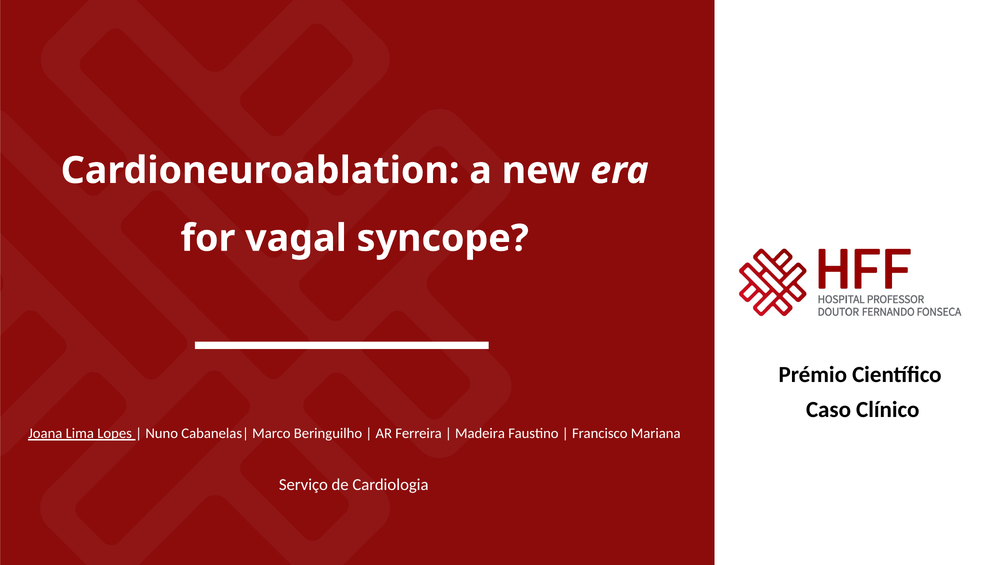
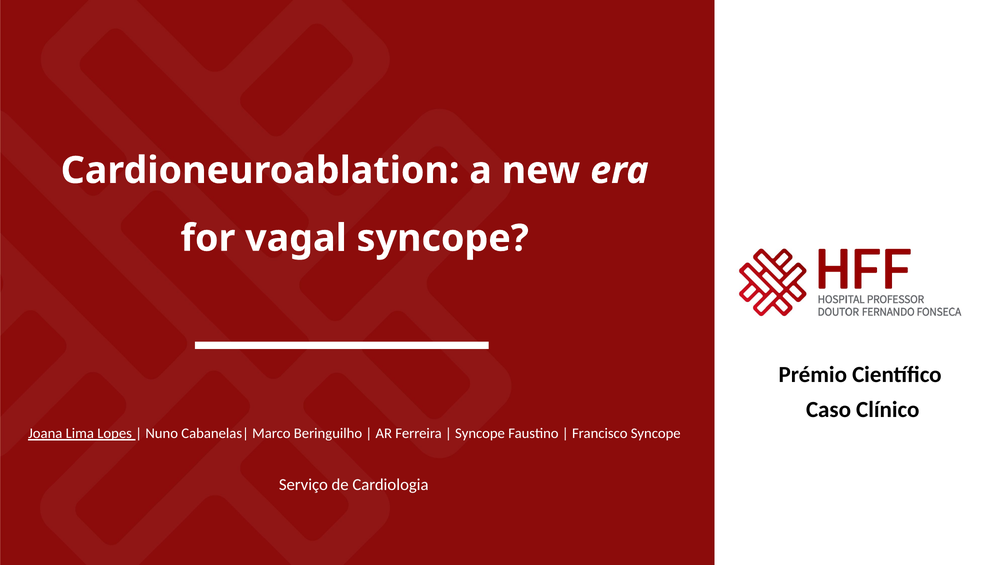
Madeira at (480, 433): Madeira -> Syncope
Francisco Mariana: Mariana -> Syncope
